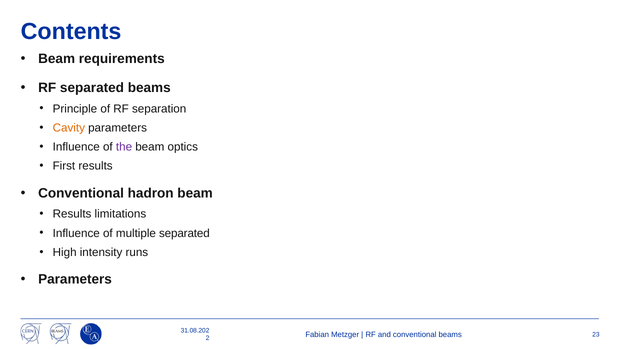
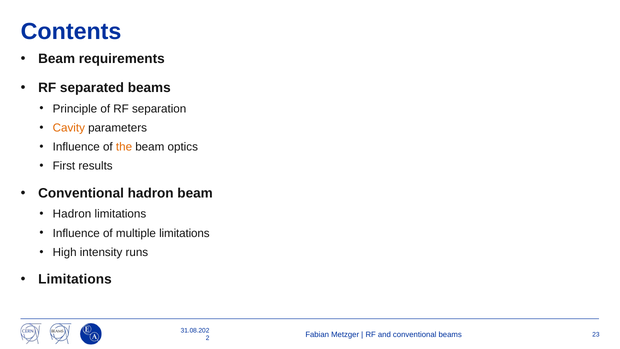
the colour: purple -> orange
Results at (72, 214): Results -> Hadron
multiple separated: separated -> limitations
Parameters at (75, 279): Parameters -> Limitations
